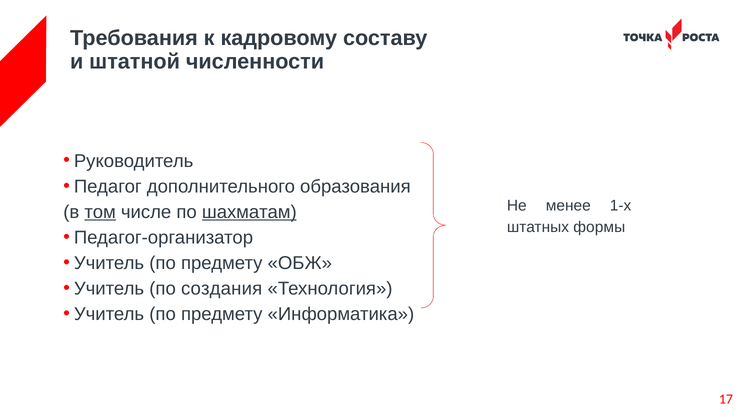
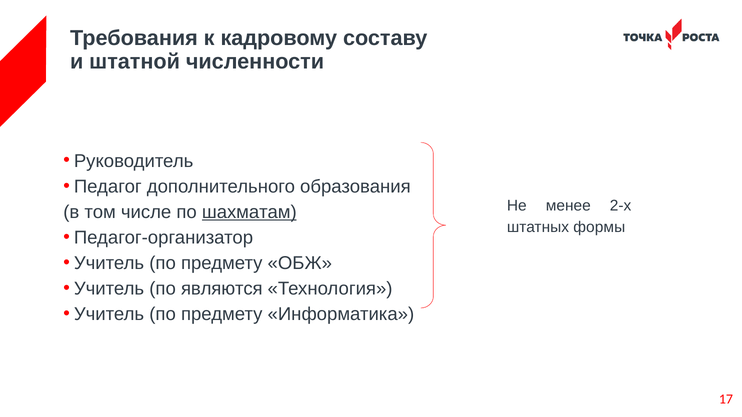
1-х: 1-х -> 2-х
том underline: present -> none
создания: создания -> являются
